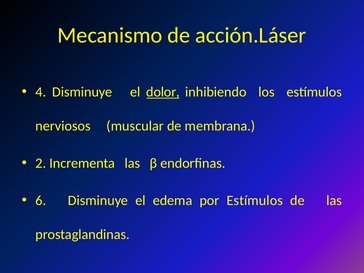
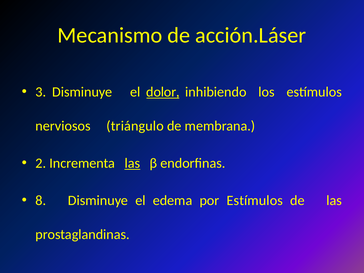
4: 4 -> 3
muscular: muscular -> triángulo
las at (132, 163) underline: none -> present
6: 6 -> 8
